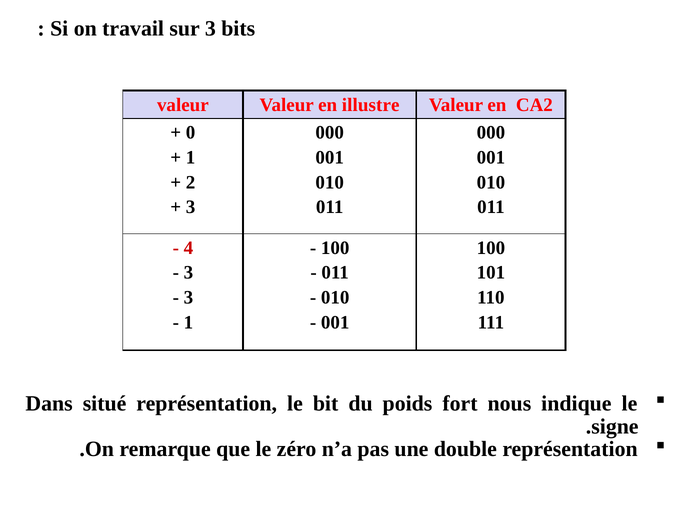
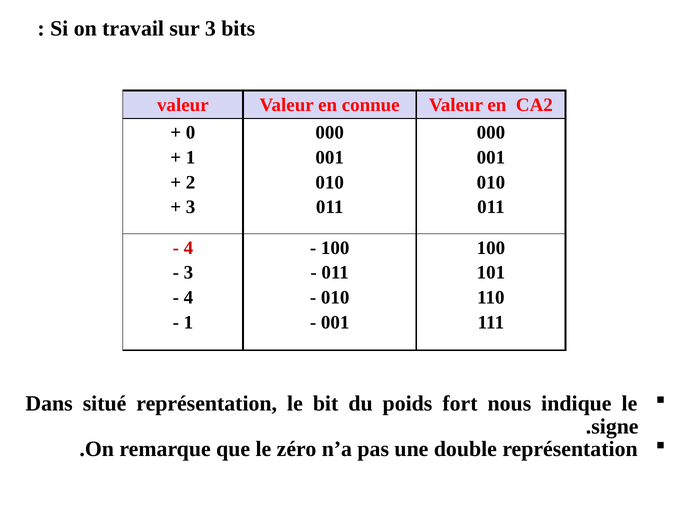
illustre: illustre -> connue
3 at (188, 298): 3 -> 4
